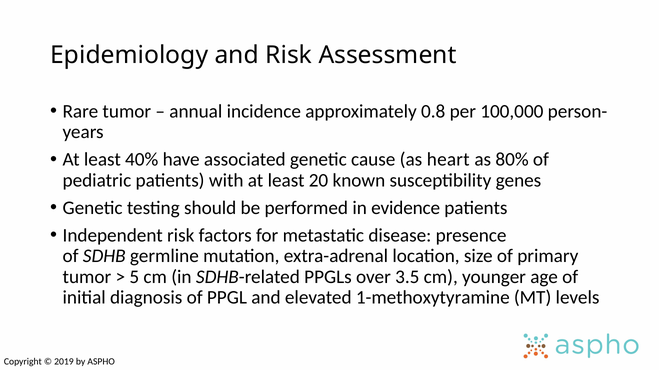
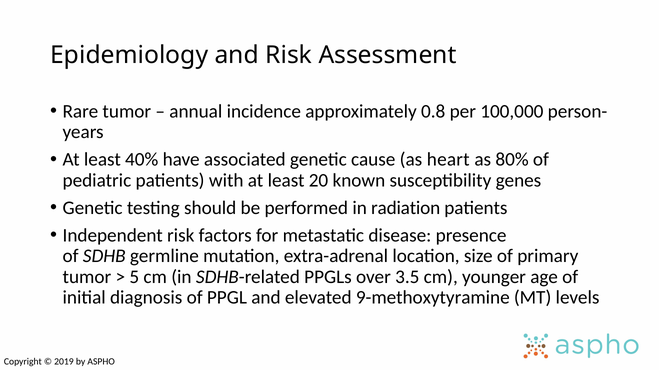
evidence: evidence -> radiation
1-methoxytyramine: 1-methoxytyramine -> 9-methoxytyramine
